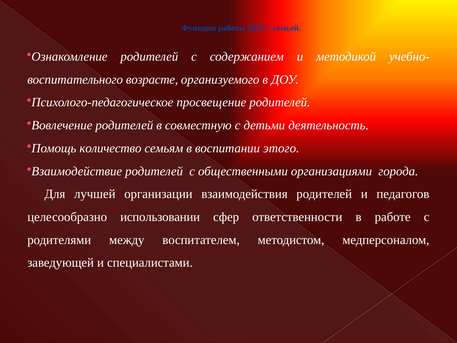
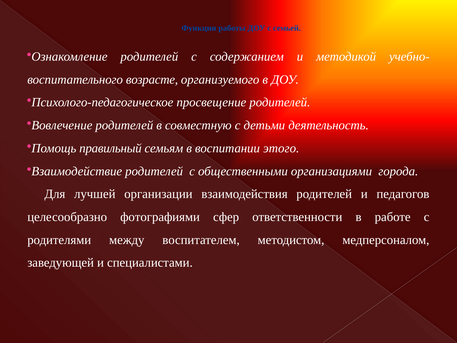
количество: количество -> правильный
использовании: использовании -> фотографиями
